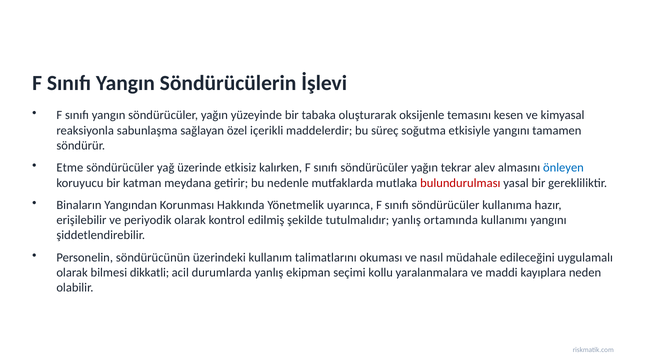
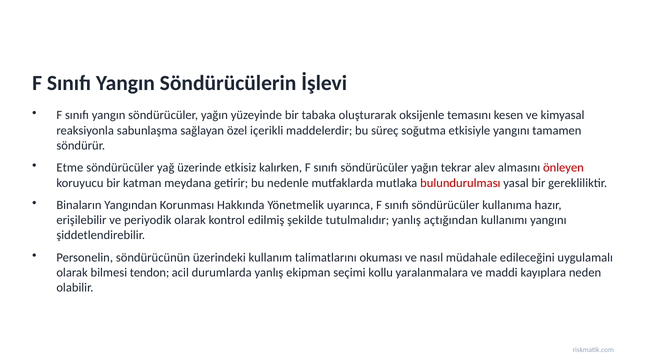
önleyen colour: blue -> red
ortamında: ortamında -> açtığından
dikkatli: dikkatli -> tendon
